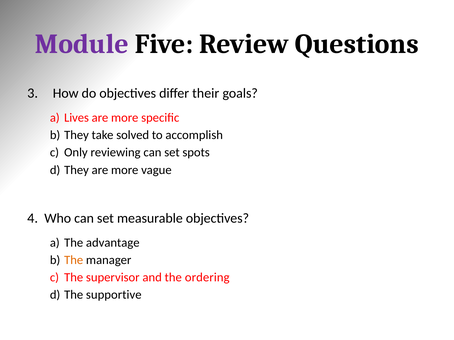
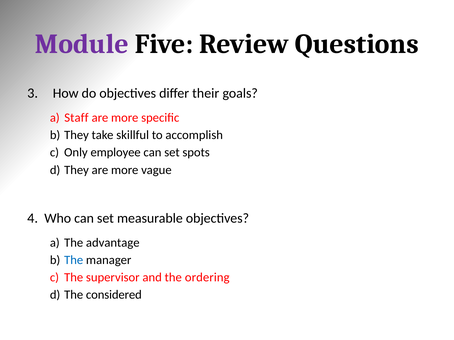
Lives: Lives -> Staff
solved: solved -> skillful
reviewing: reviewing -> employee
The at (74, 260) colour: orange -> blue
supportive: supportive -> considered
